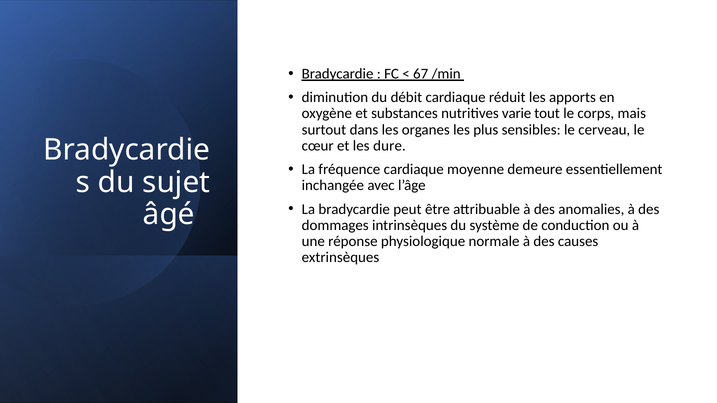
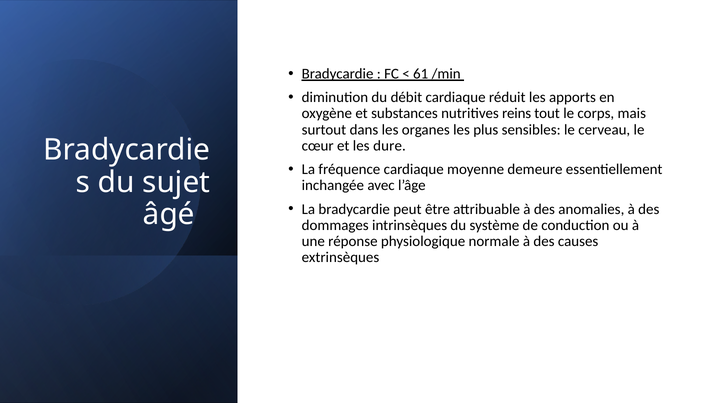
67: 67 -> 61
varie: varie -> reins
